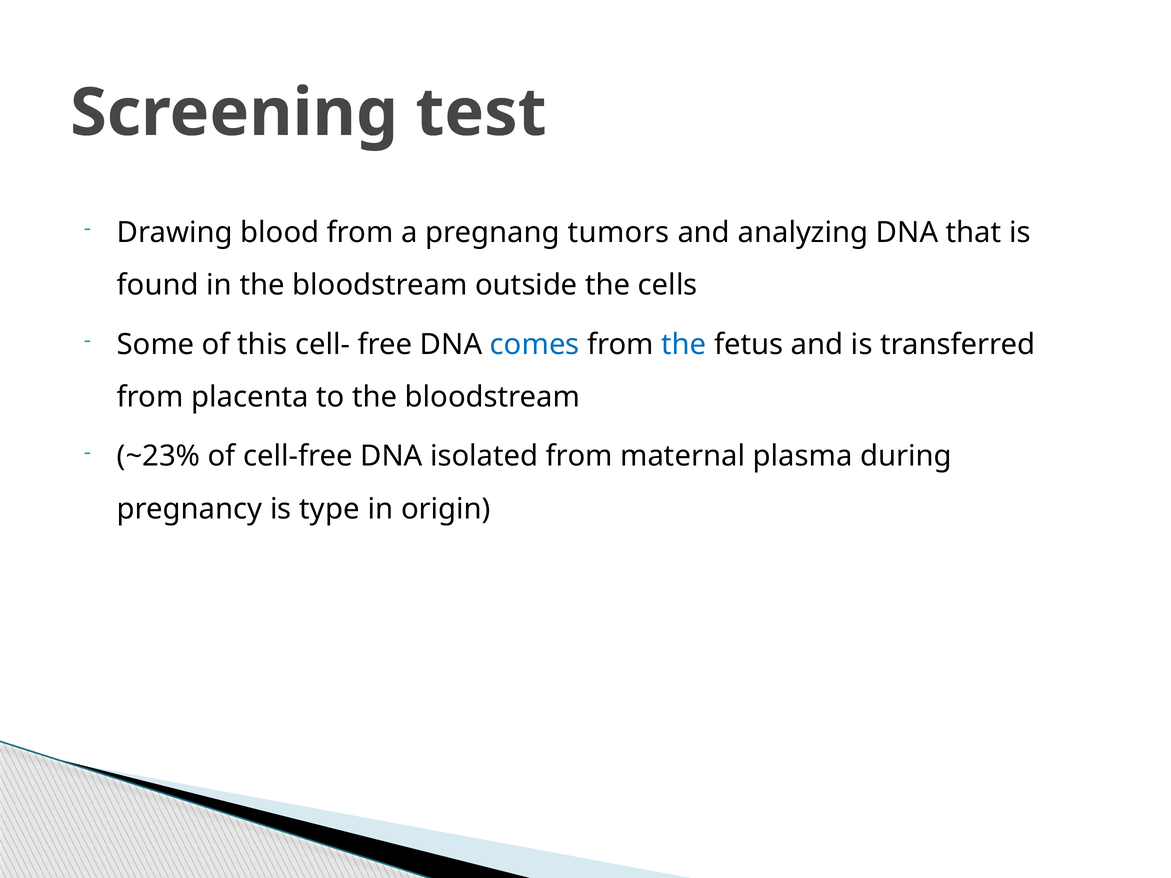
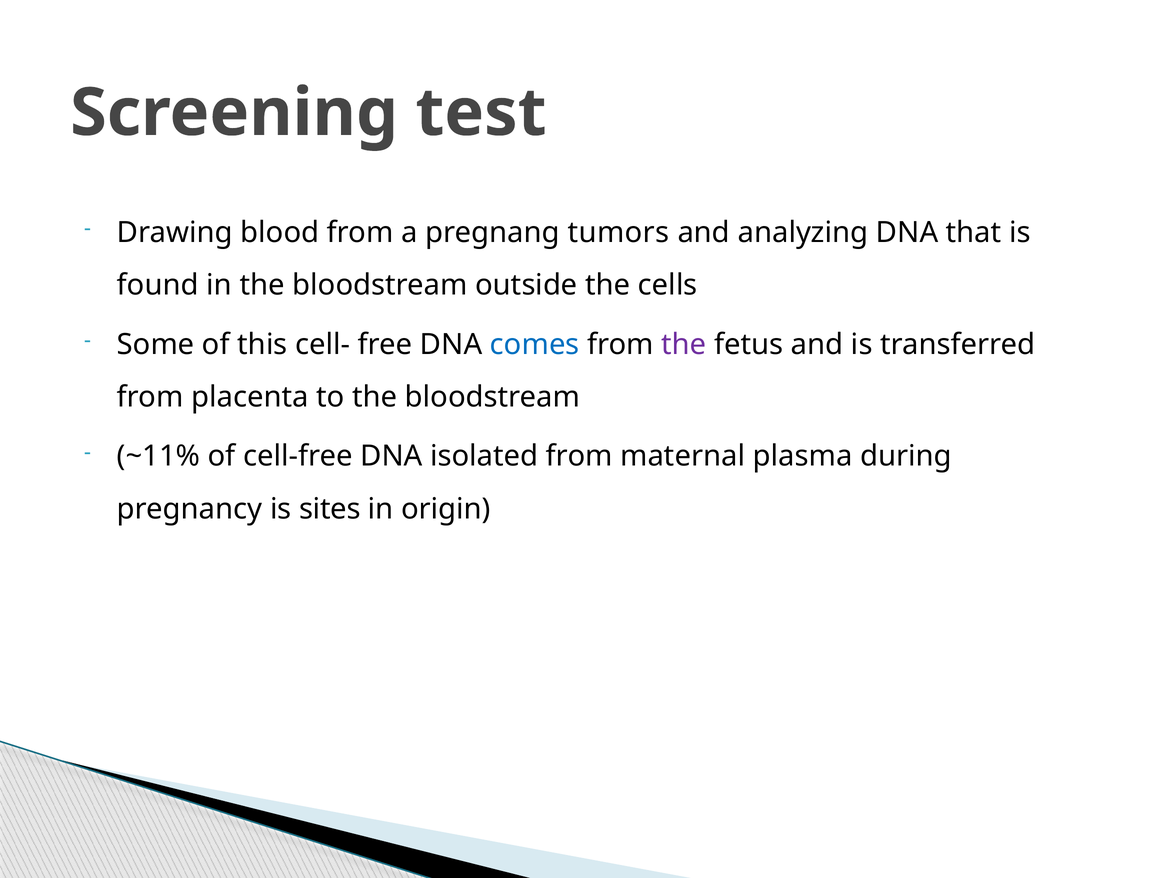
the at (684, 345) colour: blue -> purple
~23%: ~23% -> ~11%
type: type -> sites
